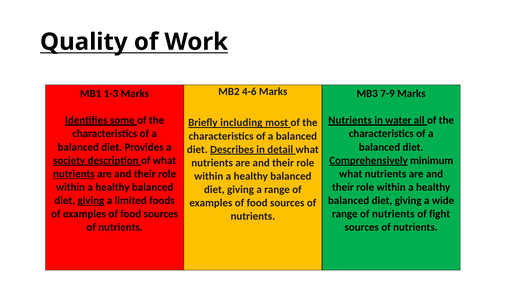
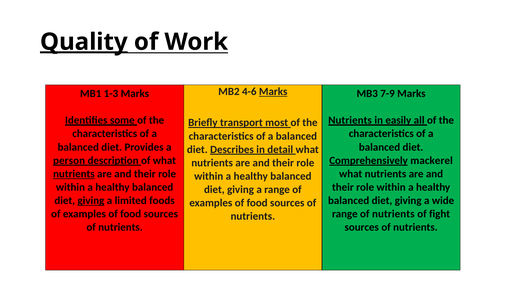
Quality underline: none -> present
Marks at (273, 92) underline: none -> present
water: water -> easily
including: including -> transport
society: society -> person
minimum: minimum -> mackerel
